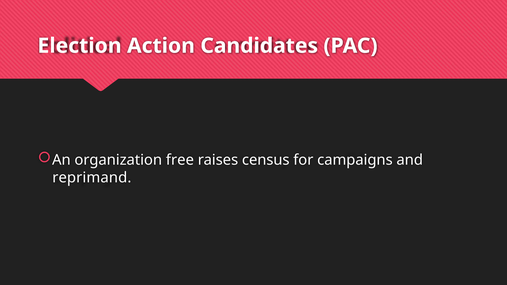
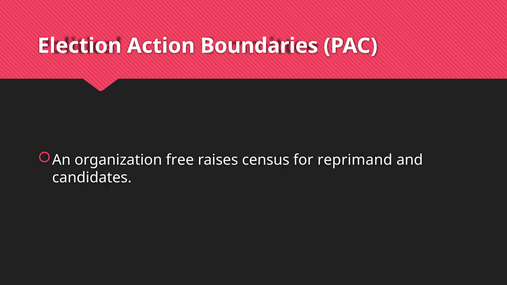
Candidates: Candidates -> Boundaries
campaigns: campaigns -> reprimand
reprimand: reprimand -> candidates
